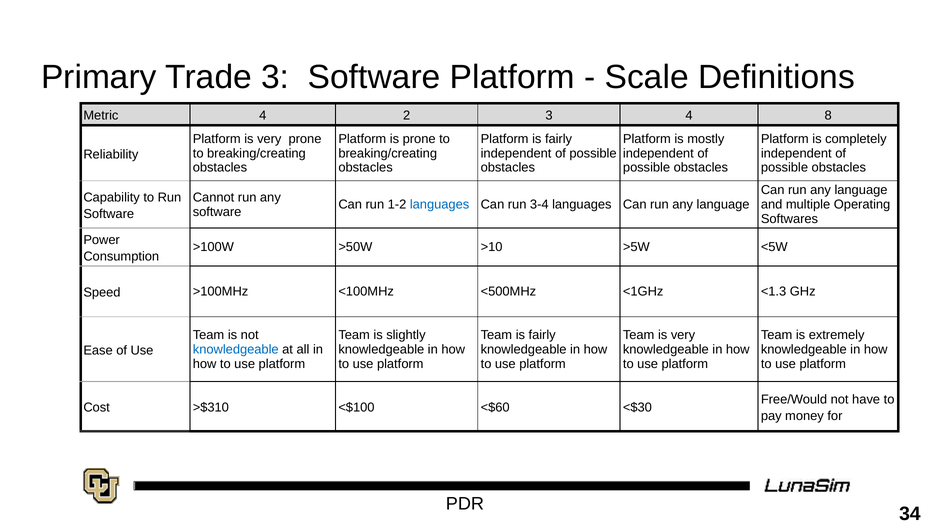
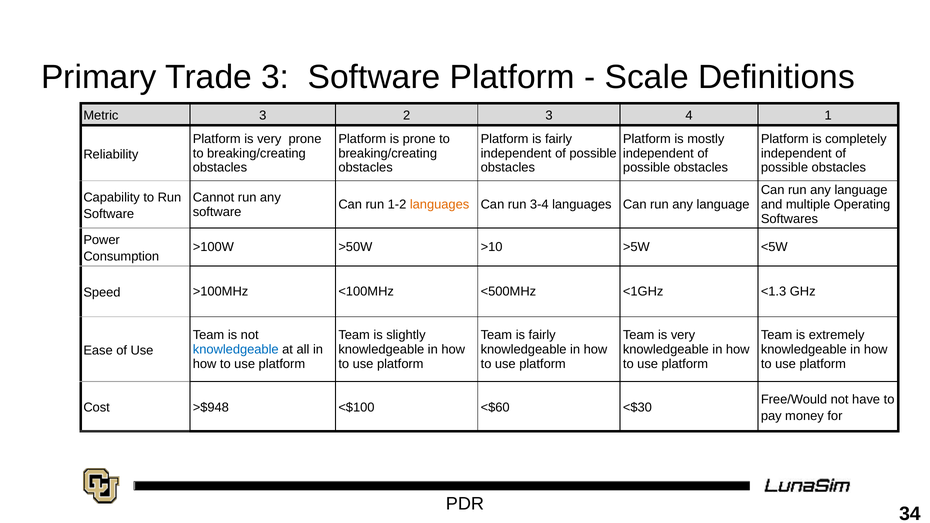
Metric 4: 4 -> 3
8: 8 -> 1
languages at (440, 205) colour: blue -> orange
>$310: >$310 -> >$948
